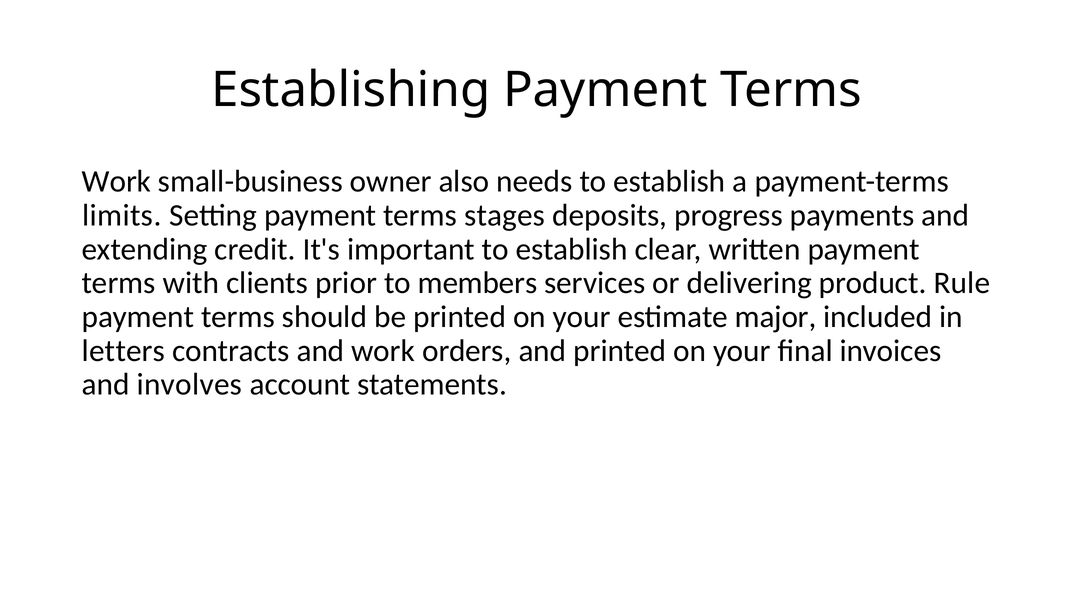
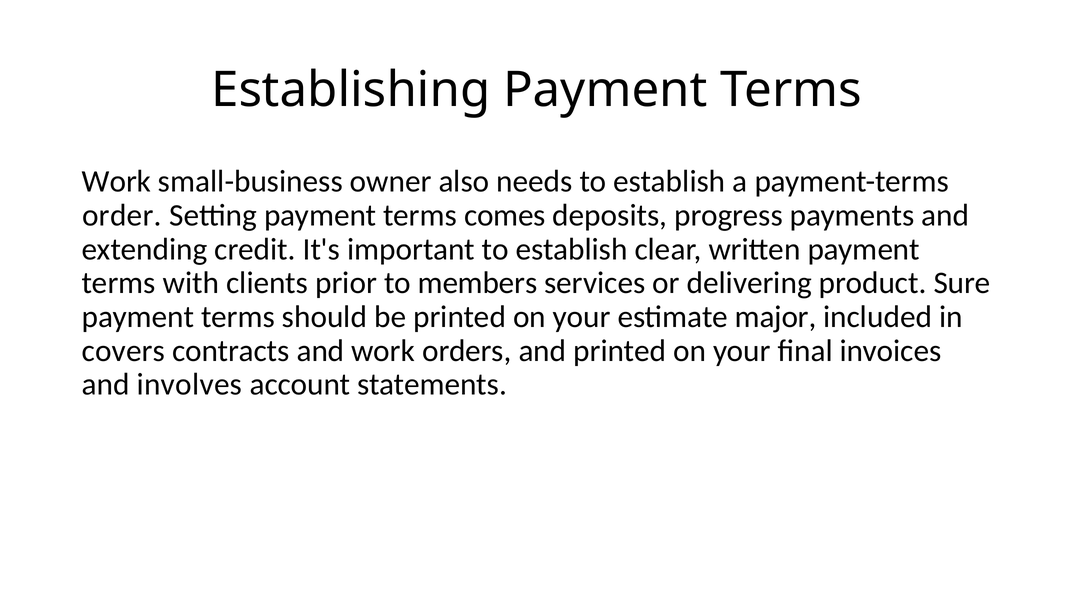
limits: limits -> order
stages: stages -> comes
Rule: Rule -> Sure
letters: letters -> covers
